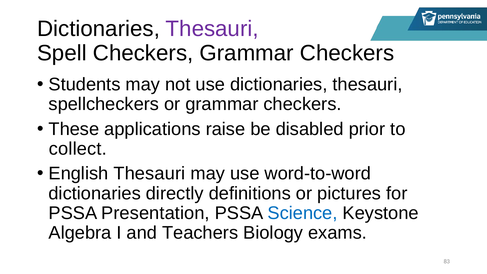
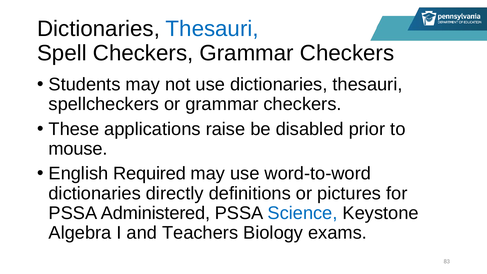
Thesauri at (212, 29) colour: purple -> blue
collect: collect -> mouse
English Thesauri: Thesauri -> Required
Presentation: Presentation -> Administered
